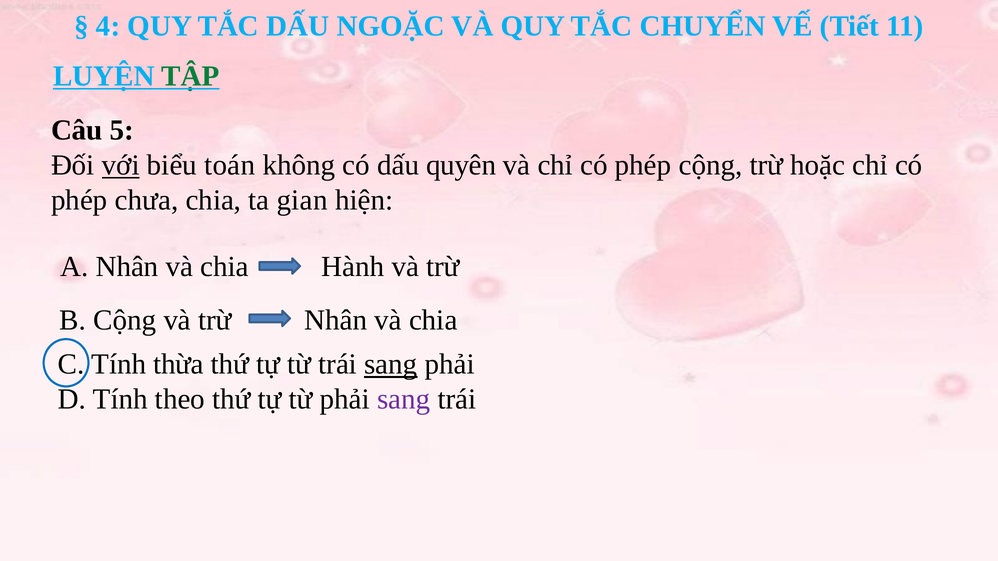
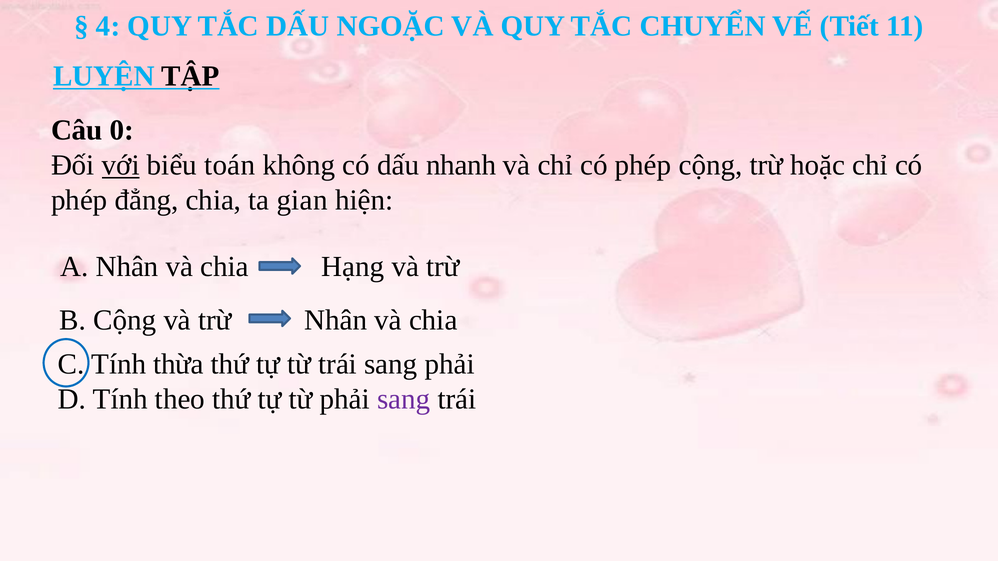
TẬP colour: green -> black
5: 5 -> 0
quyên: quyên -> nhanh
chưa: chưa -> đẳng
Hành: Hành -> Hạng
sang at (391, 365) underline: present -> none
